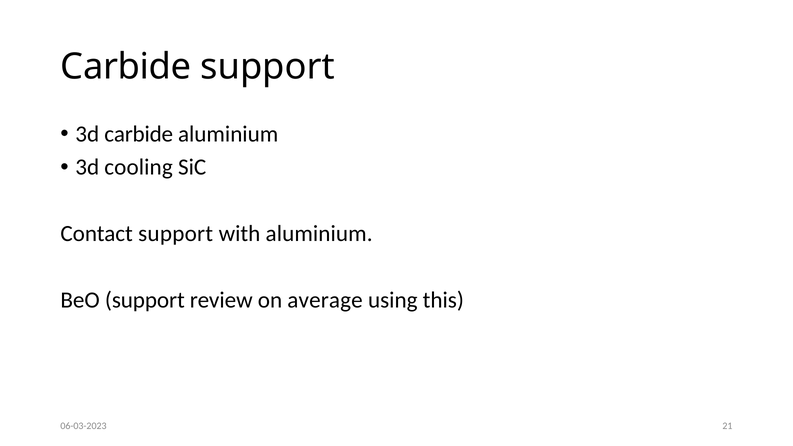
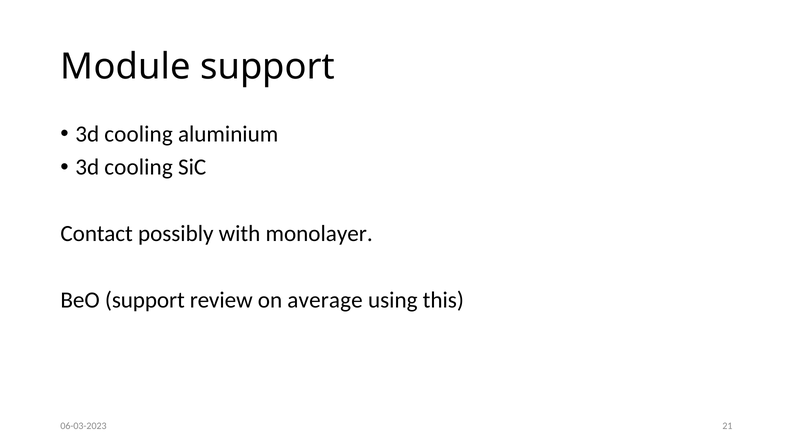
Carbide at (126, 67): Carbide -> Module
carbide at (139, 134): carbide -> cooling
Contact support: support -> possibly
with aluminium: aluminium -> monolayer
